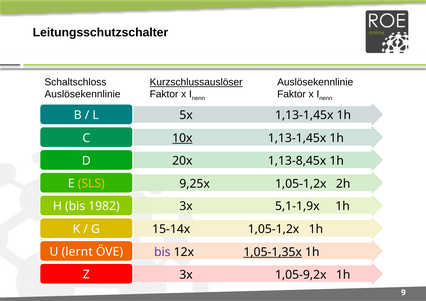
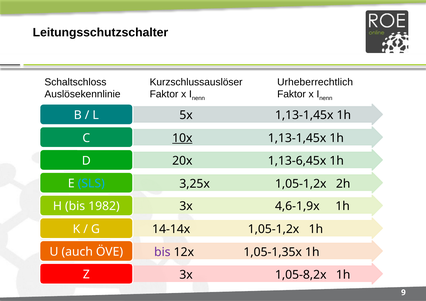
Kurzschlussauslöser underline: present -> none
Auslösekennlinie at (315, 82): Auslösekennlinie -> Urheberrechtlich
1,13-8,45x: 1,13-8,45x -> 1,13-6,45x
SLS colour: yellow -> light blue
9,25x: 9,25x -> 3,25x
5,1-1,9x: 5,1-1,9x -> 4,6-1,9x
15-14x: 15-14x -> 14-14x
lernt: lernt -> auch
1,05-1,35x underline: present -> none
1,05-9,2x: 1,05-9,2x -> 1,05-8,2x
